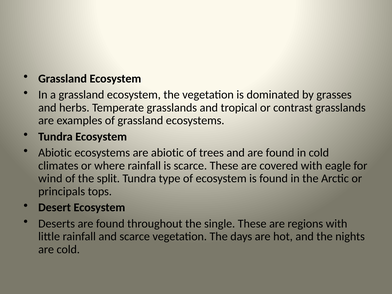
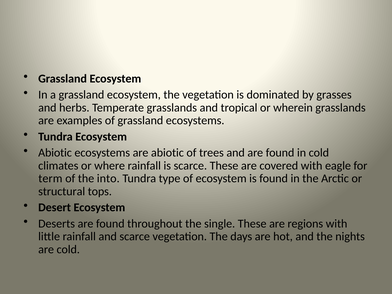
contrast: contrast -> wherein
wind: wind -> term
split: split -> into
principals: principals -> structural
